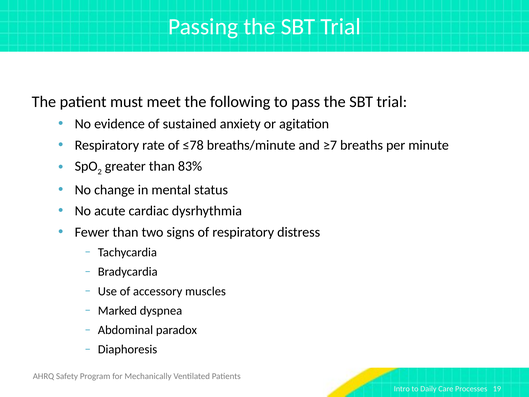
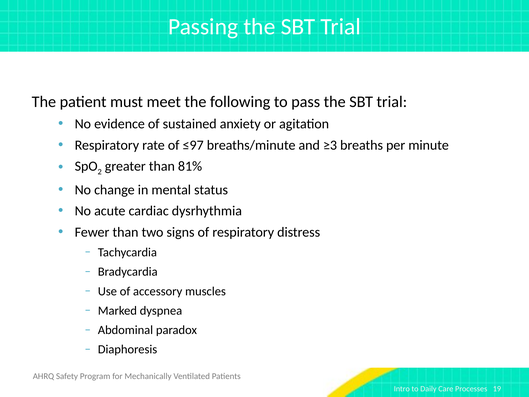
≤78: ≤78 -> ≤97
≥7: ≥7 -> ≥3
83%: 83% -> 81%
